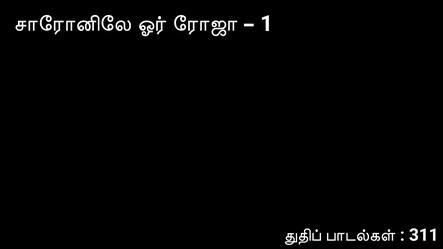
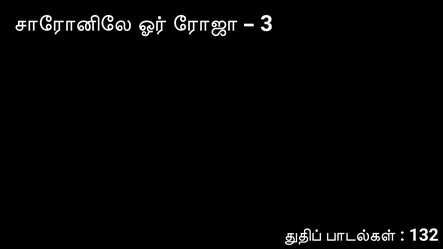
1: 1 -> 3
311: 311 -> 132
